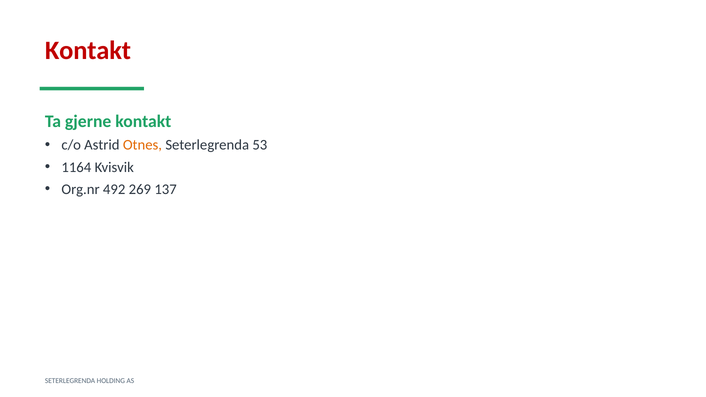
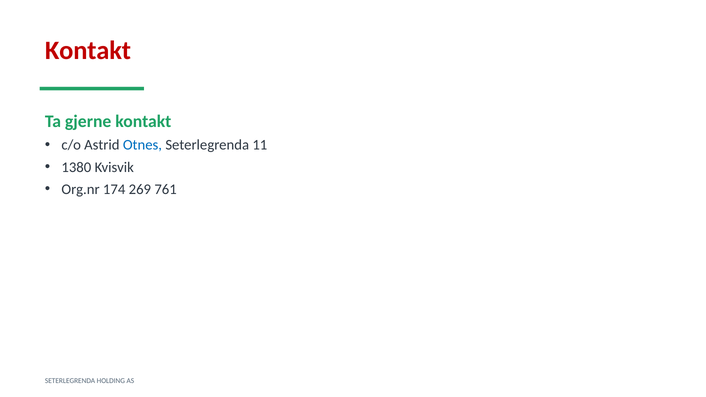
Otnes colour: orange -> blue
53: 53 -> 11
1164: 1164 -> 1380
492: 492 -> 174
137: 137 -> 761
